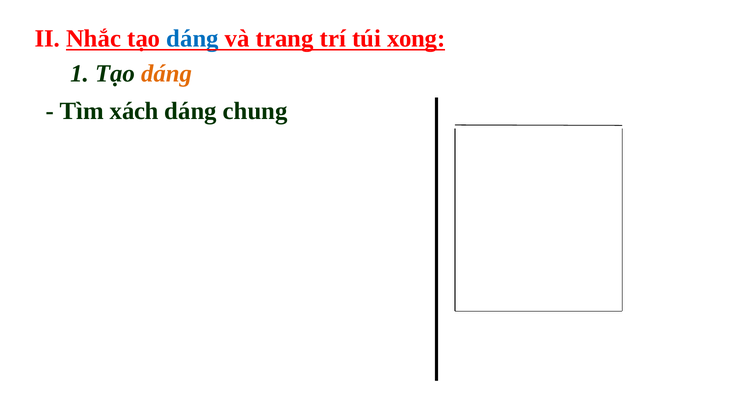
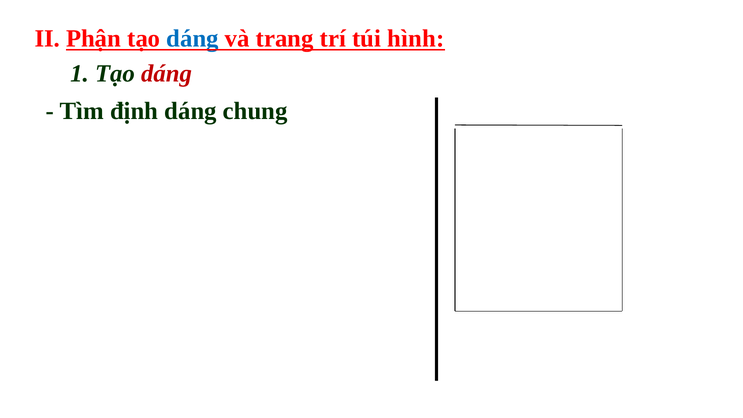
Nhắc: Nhắc -> Phận
xong: xong -> hình
dáng at (167, 74) colour: orange -> red
xách: xách -> định
